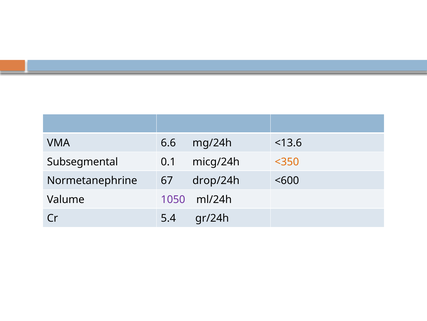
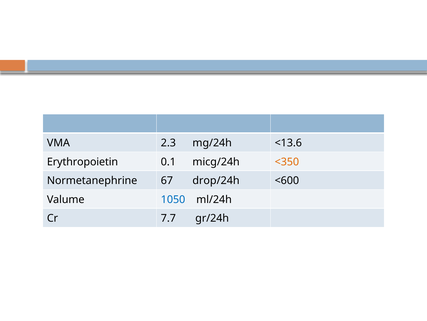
6.6: 6.6 -> 2.3
Subsegmental: Subsegmental -> Erythropoietin
1050 colour: purple -> blue
5.4: 5.4 -> 7.7
